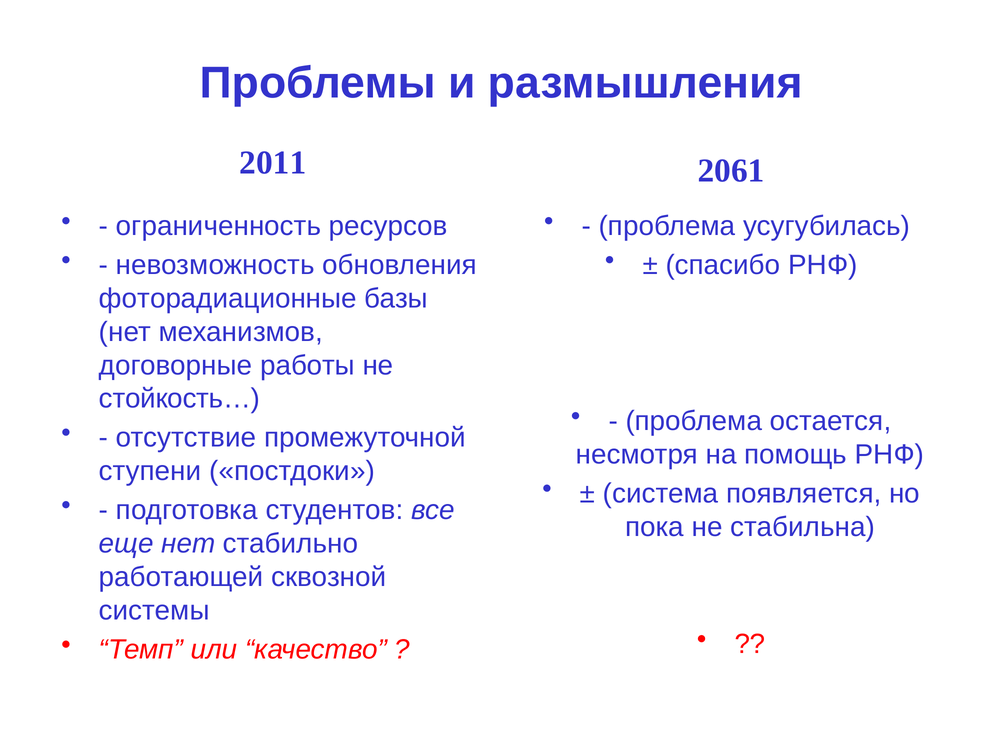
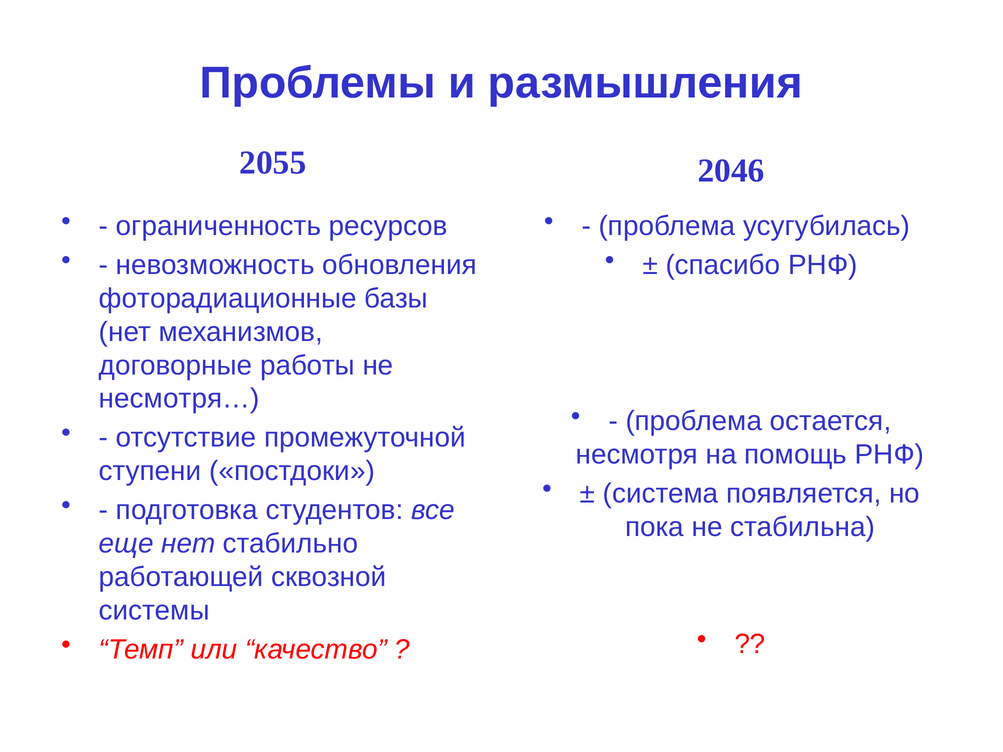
2011: 2011 -> 2055
2061: 2061 -> 2046
стойкость…: стойкость… -> несмотря…
